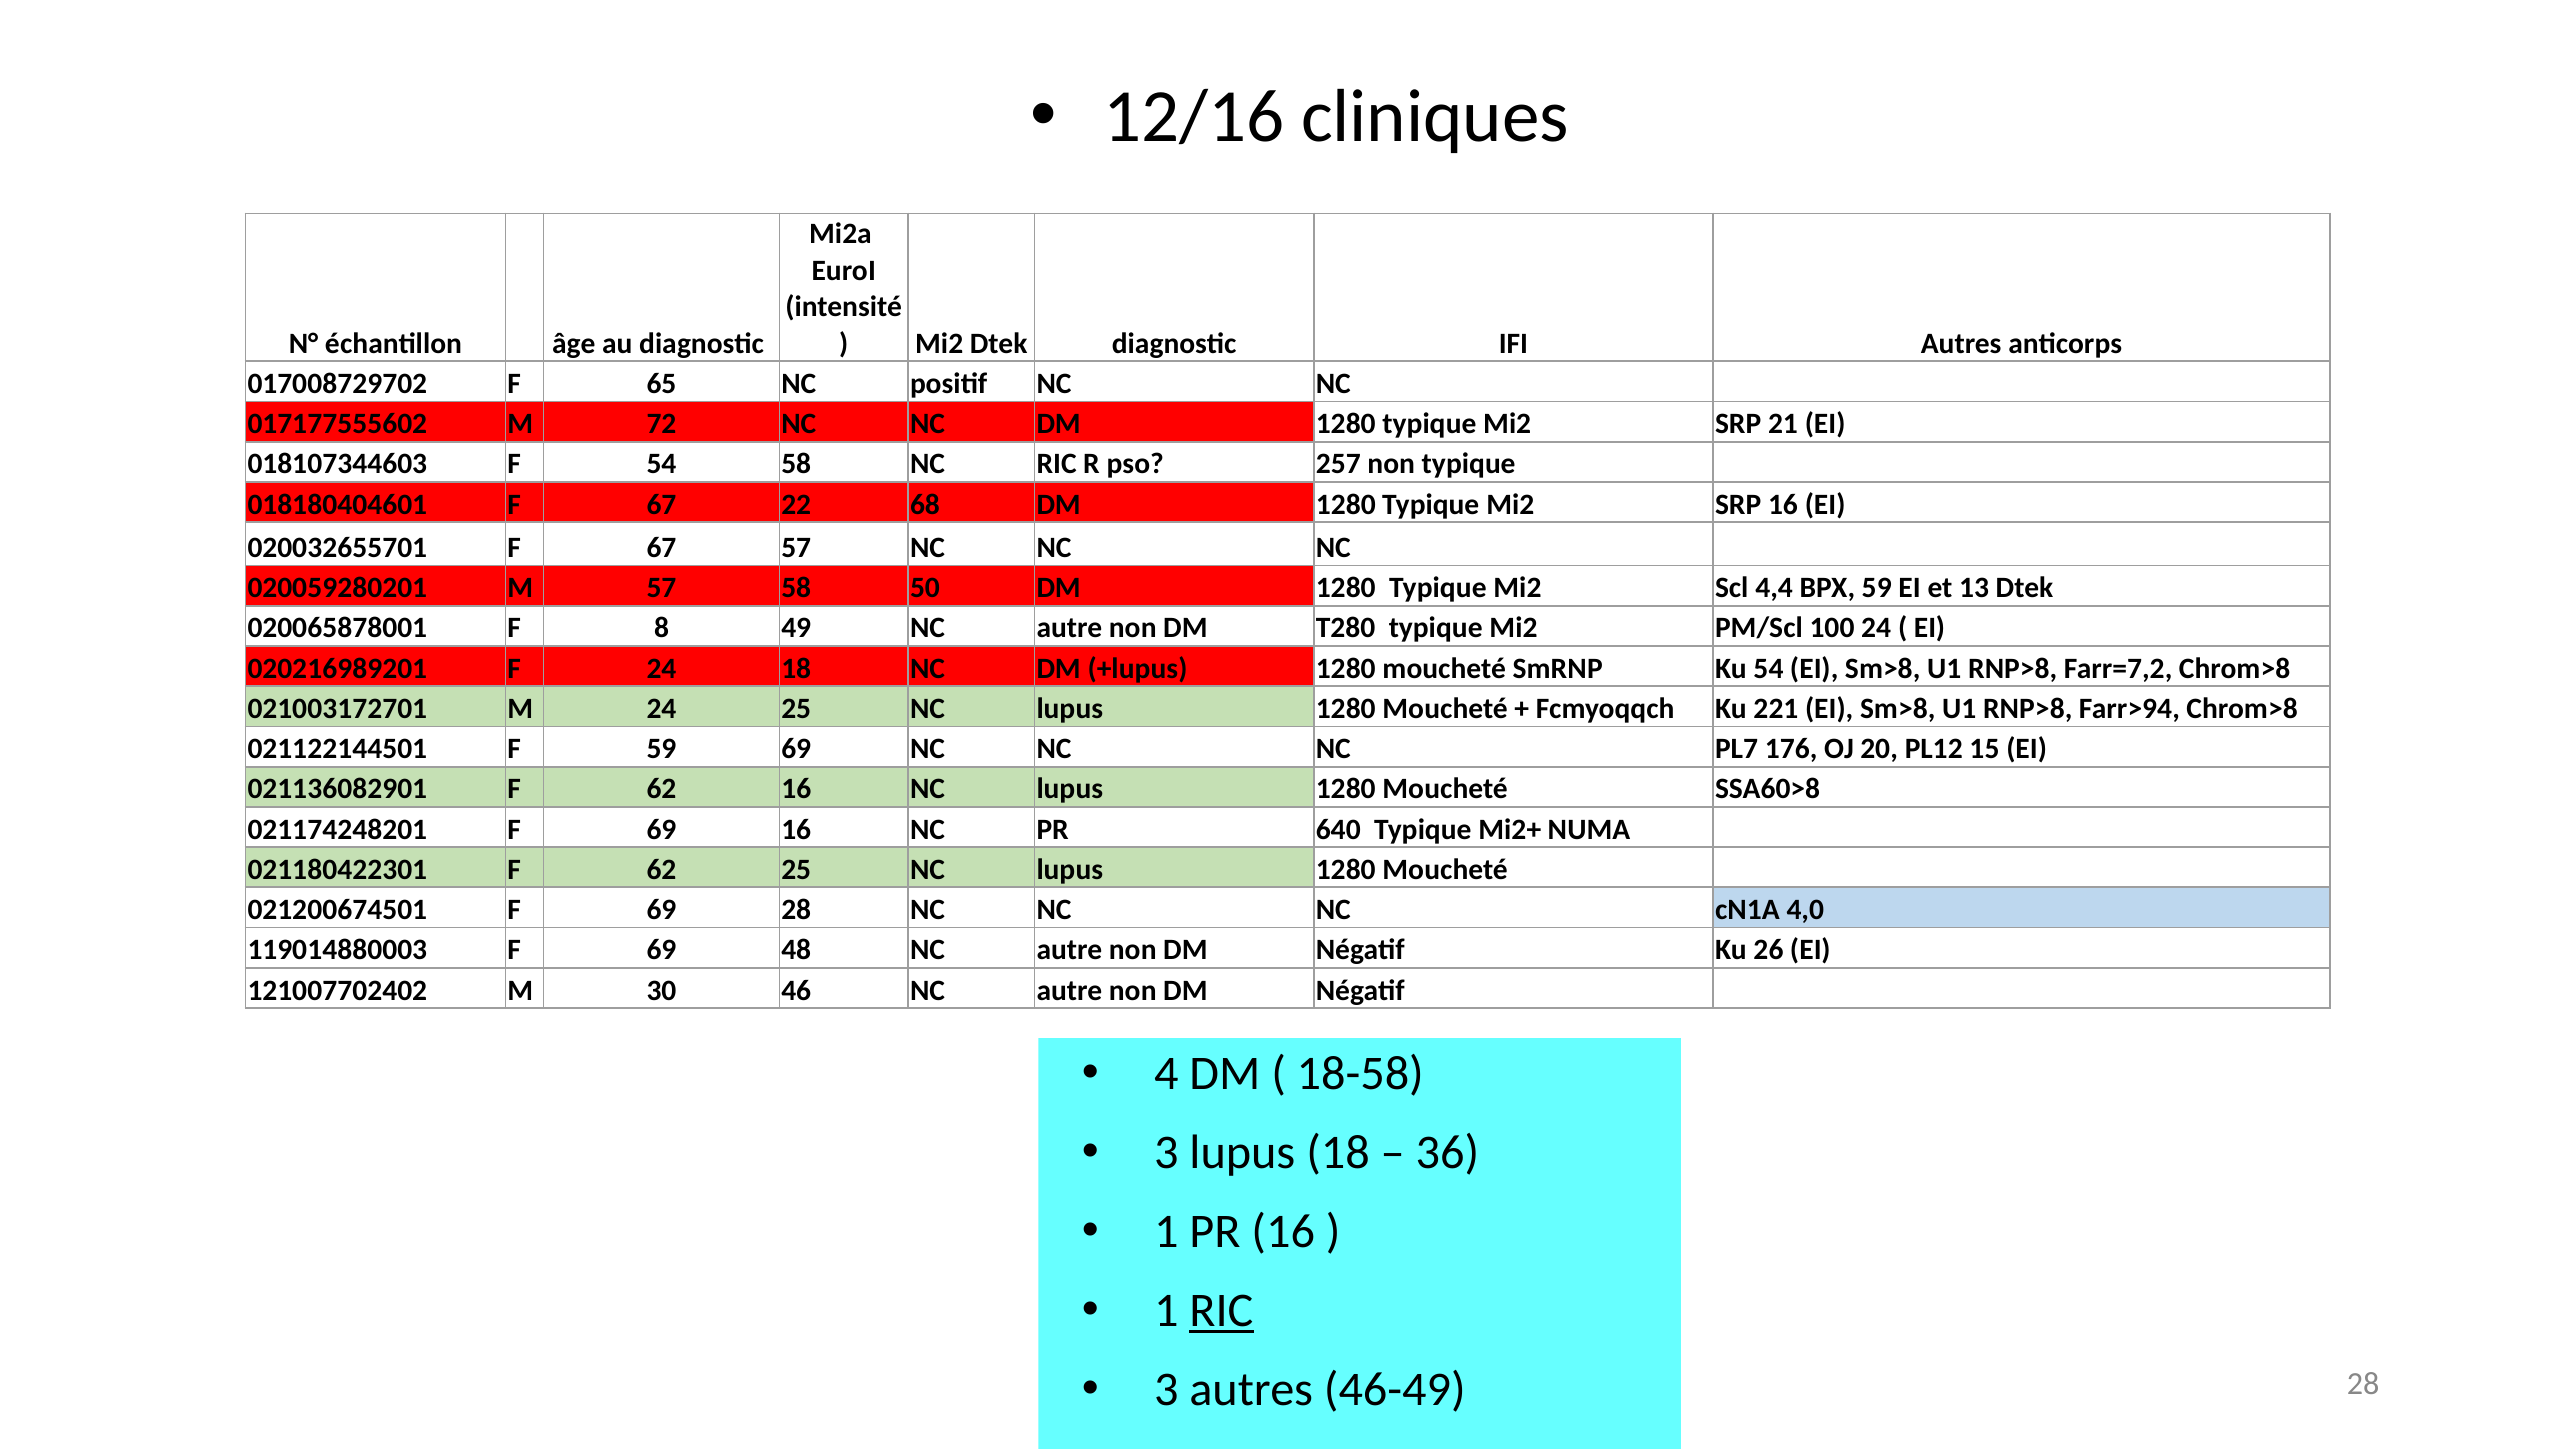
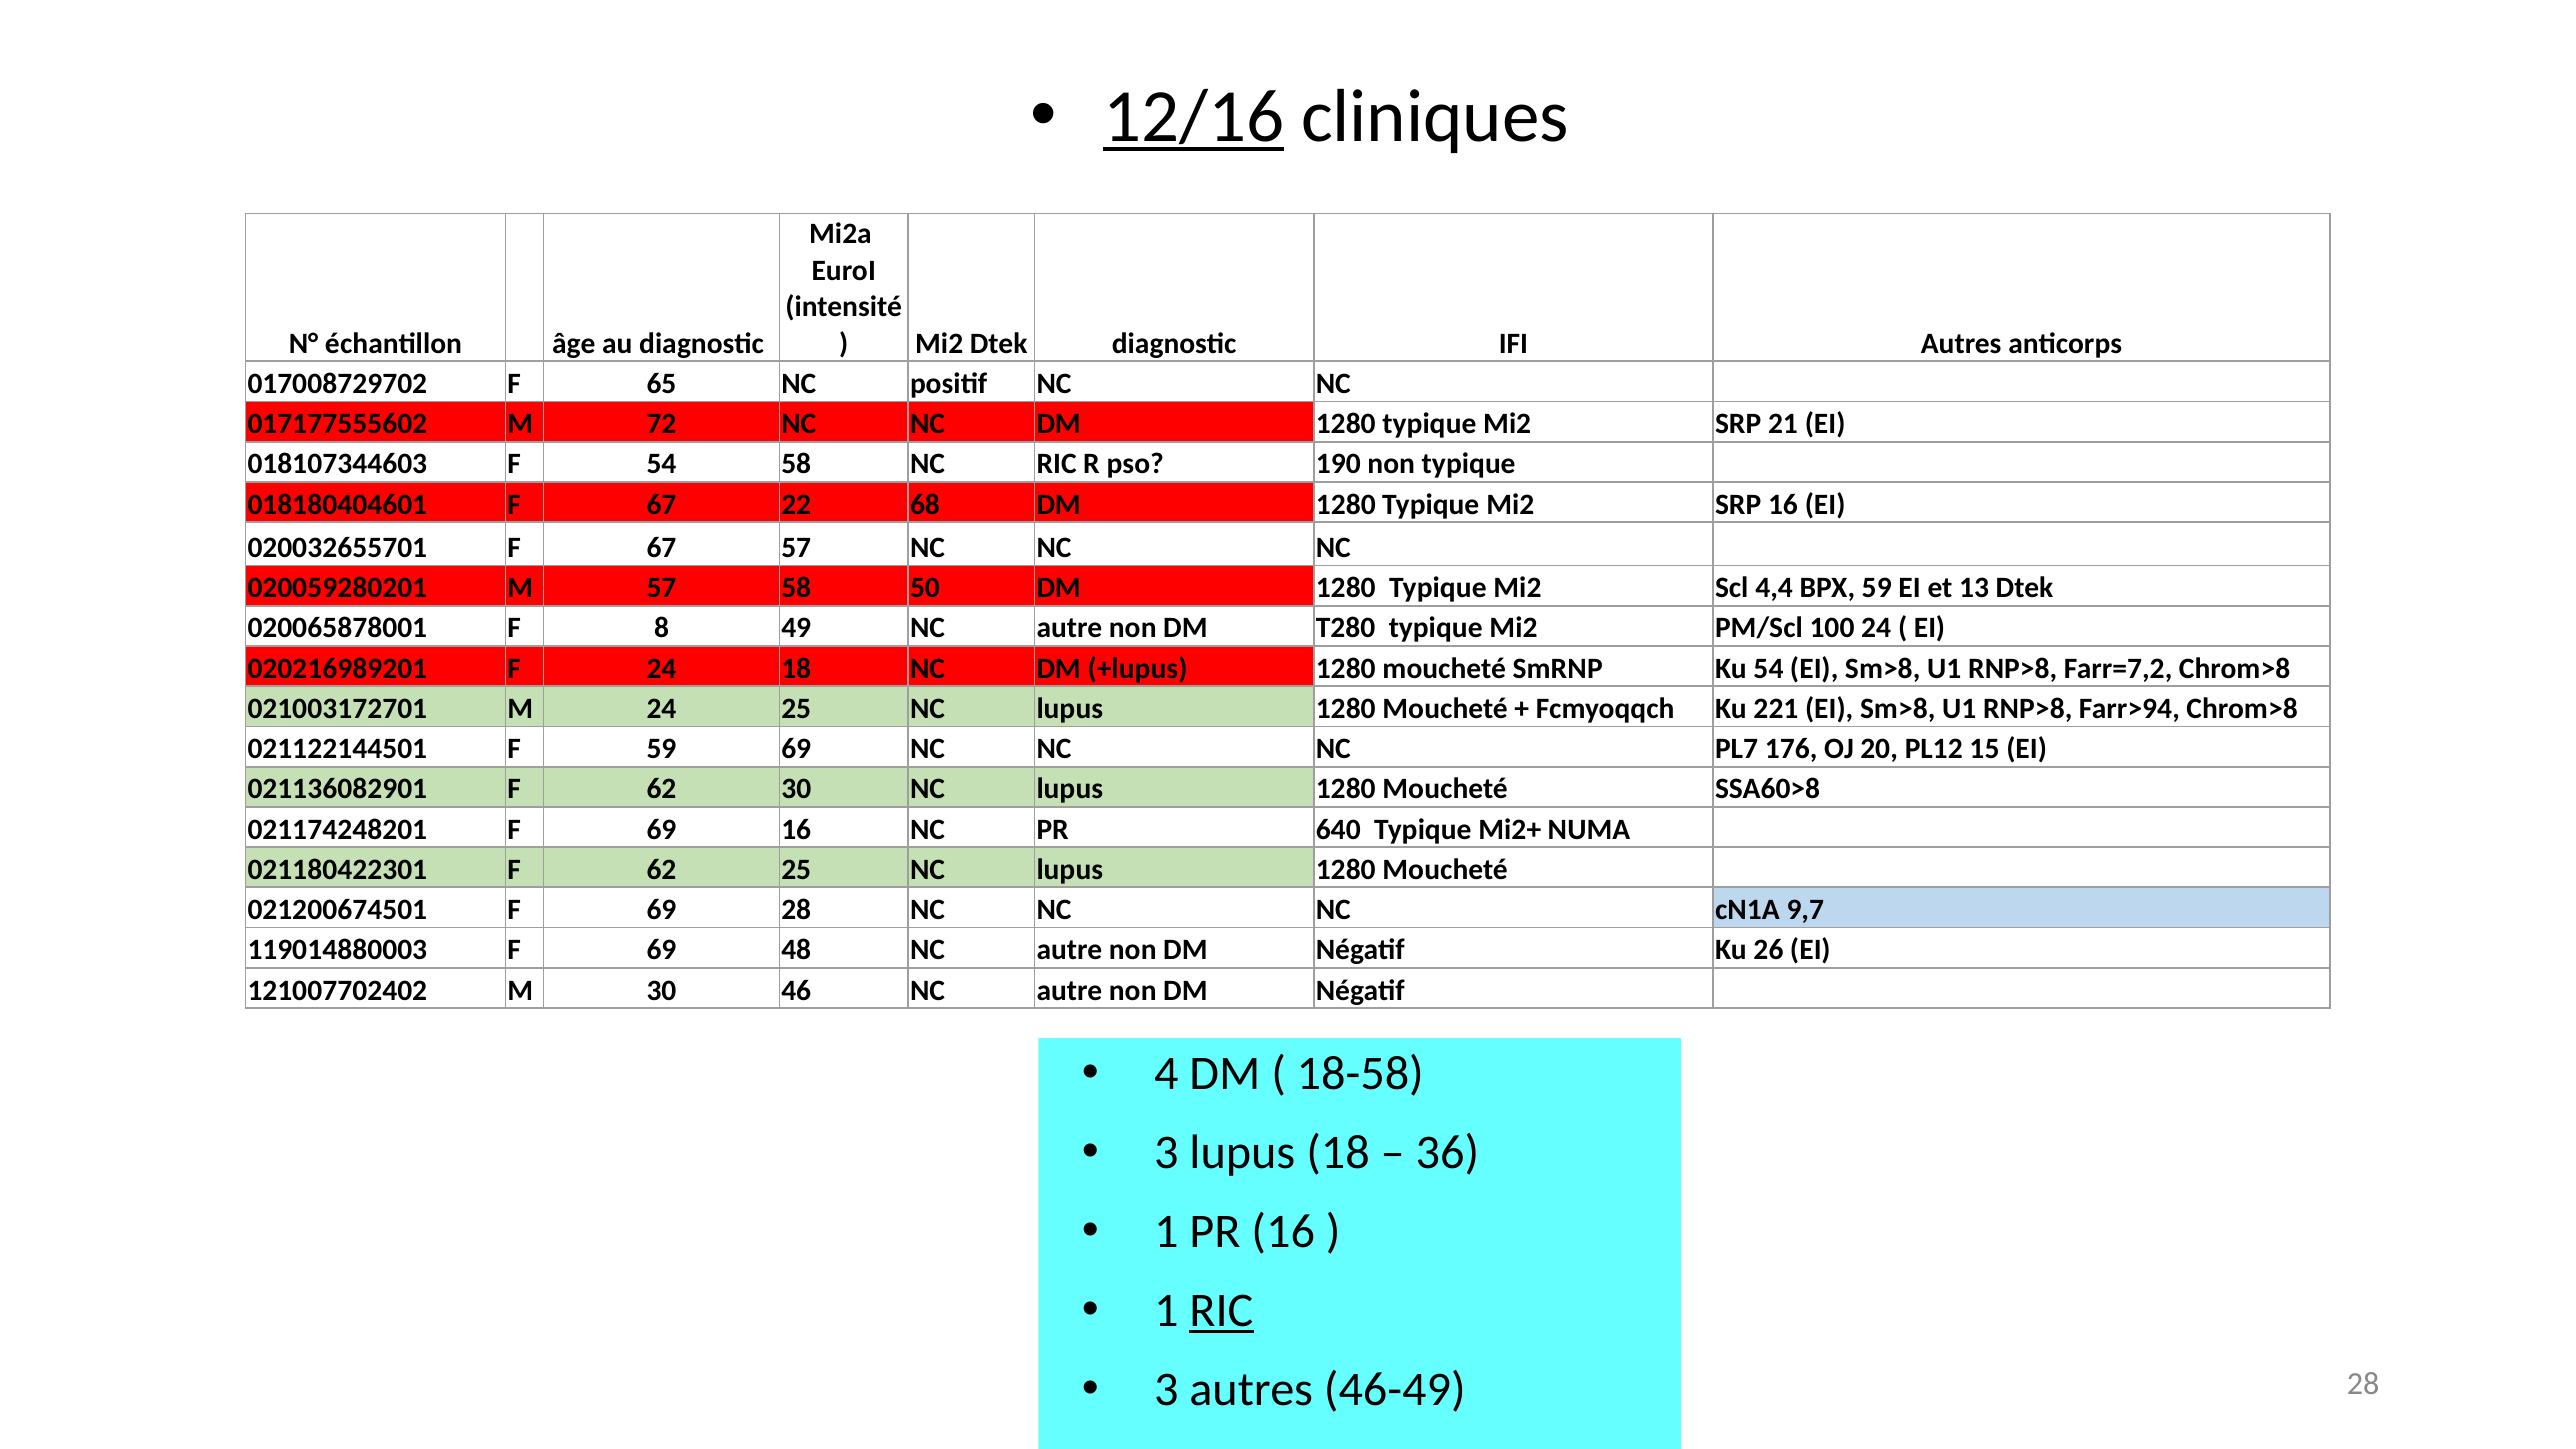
12/16 underline: none -> present
257: 257 -> 190
62 16: 16 -> 30
4,0: 4,0 -> 9,7
